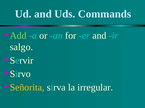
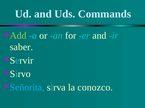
salgo: salgo -> saber
Señorita colour: yellow -> light blue
irregular: irregular -> conozco
